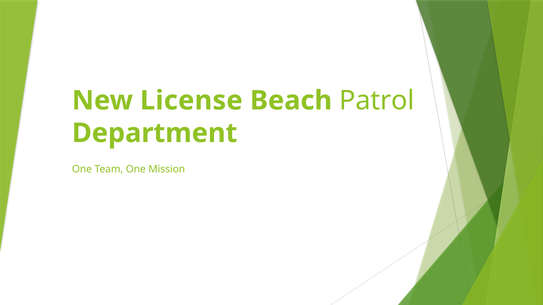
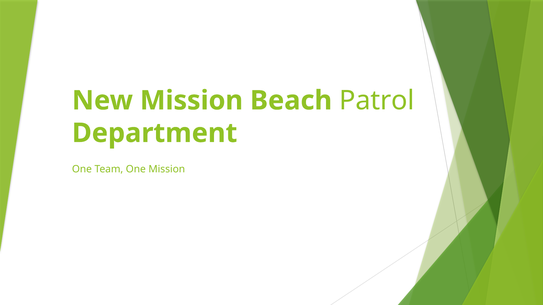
New License: License -> Mission
